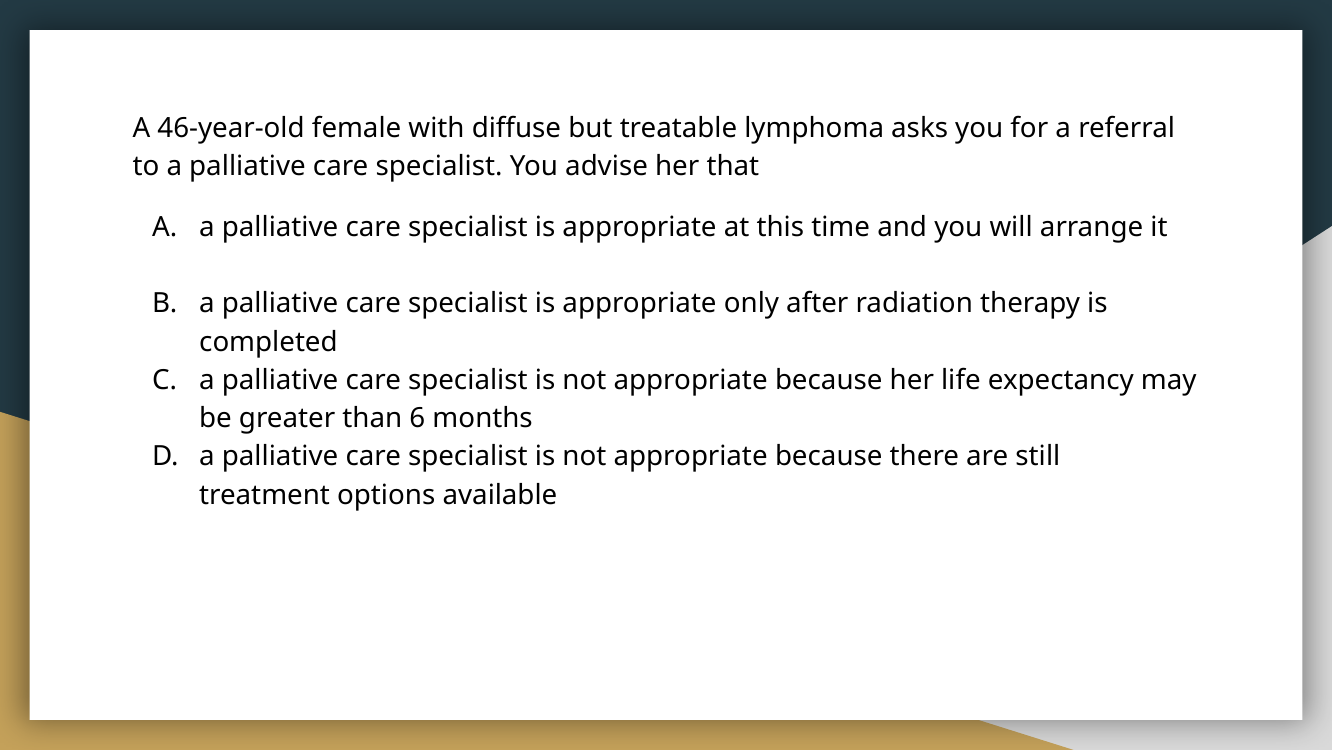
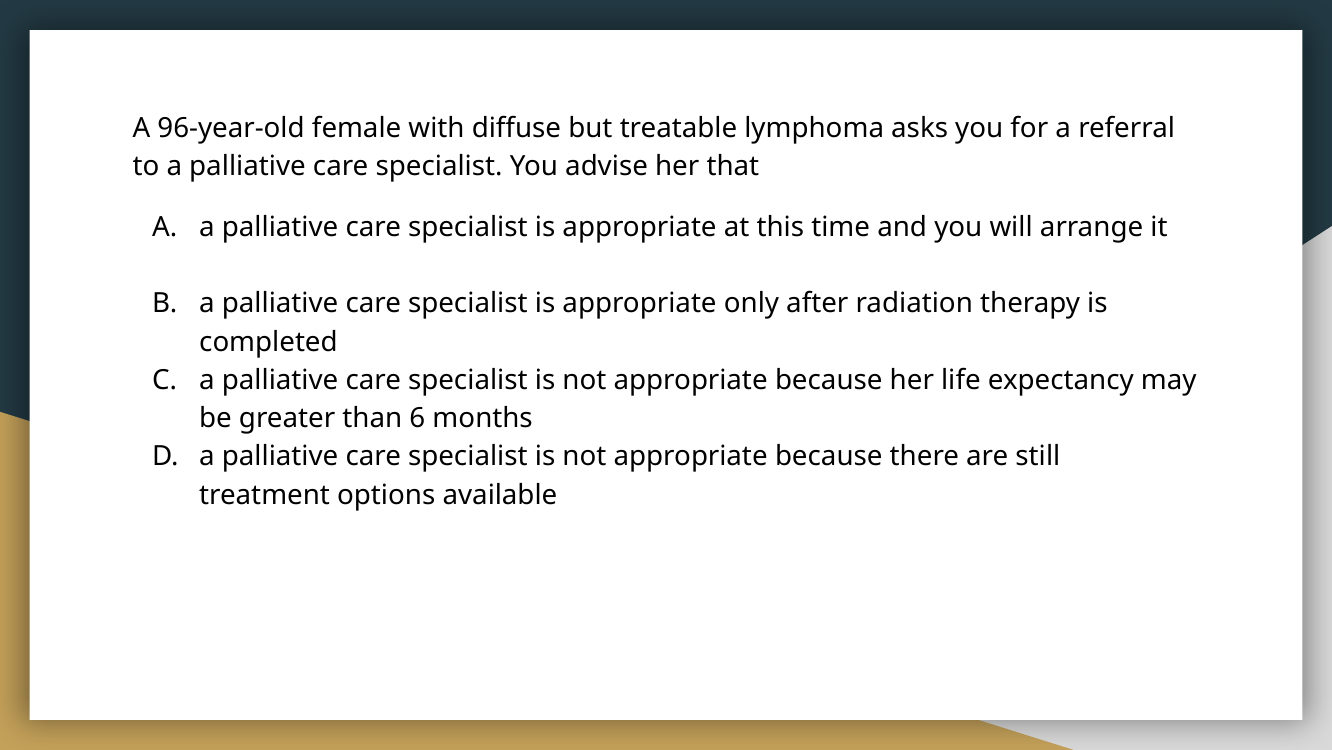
46-year-old: 46-year-old -> 96-year-old
